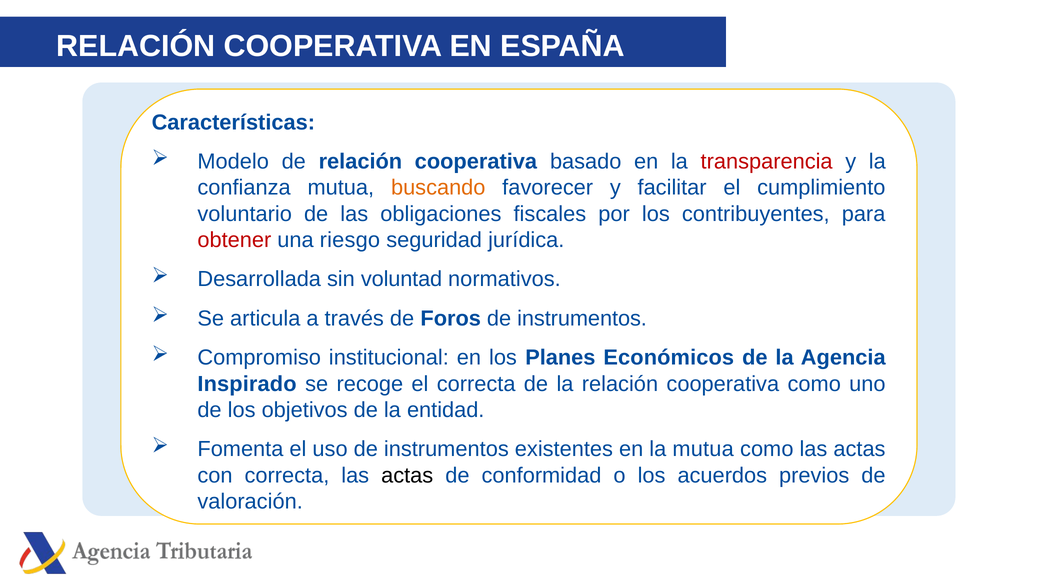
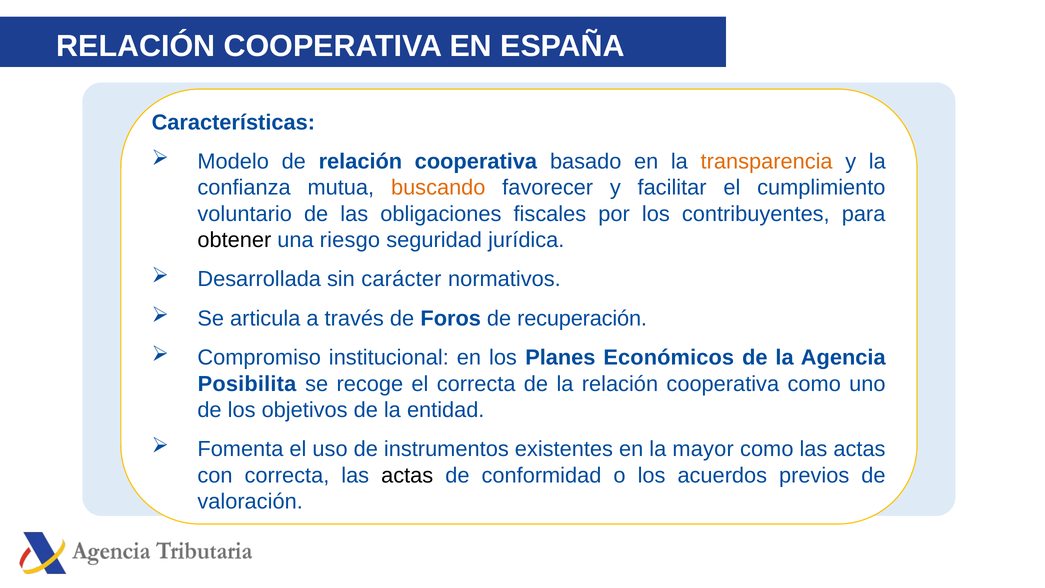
transparencia colour: red -> orange
obtener colour: red -> black
voluntad: voluntad -> carácter
Foros de instrumentos: instrumentos -> recuperación
Inspirado: Inspirado -> Posibilita
la mutua: mutua -> mayor
